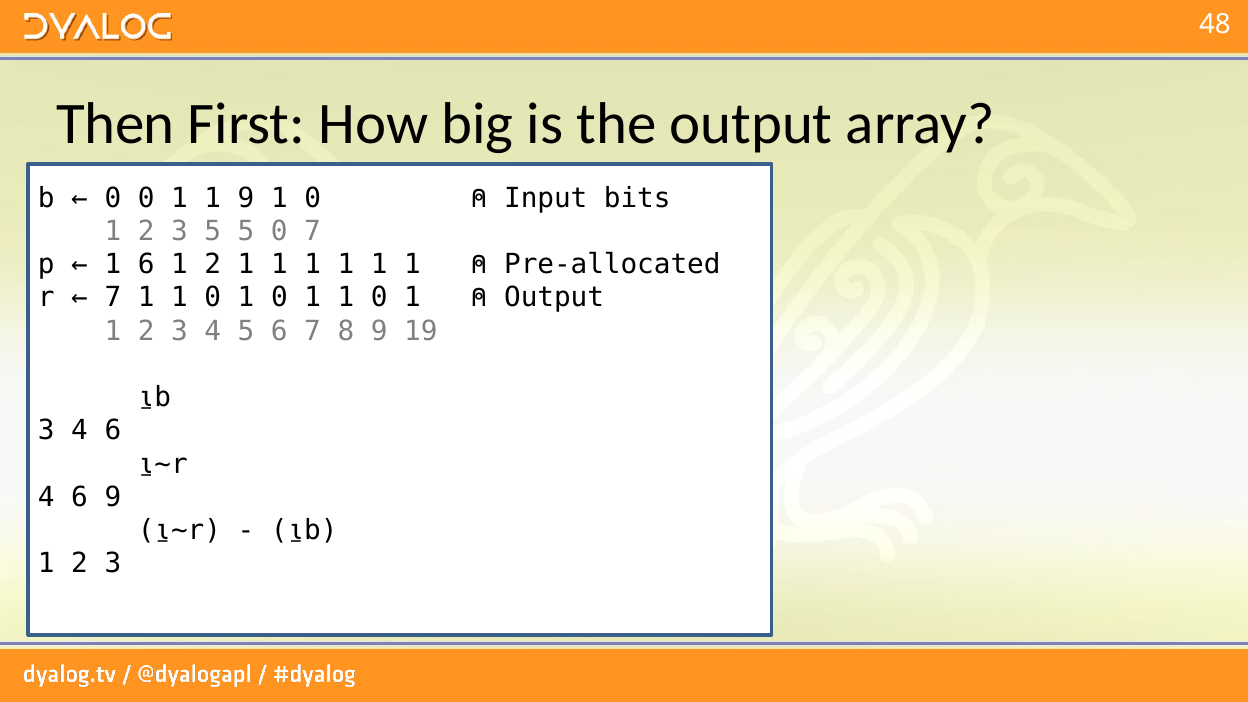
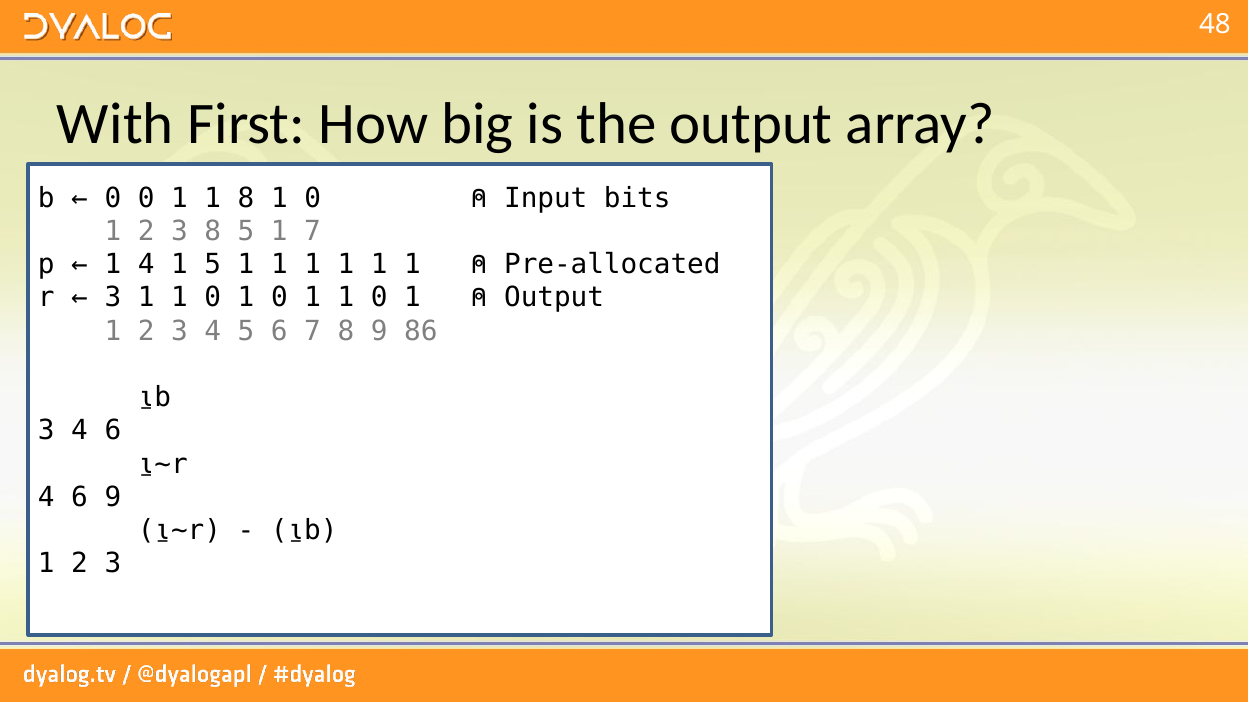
Then: Then -> With
1 9: 9 -> 8
3 5: 5 -> 8
0 at (279, 231): 0 -> 1
1 6: 6 -> 4
2 at (213, 264): 2 -> 5
7 at (113, 298): 7 -> 3
19: 19 -> 86
